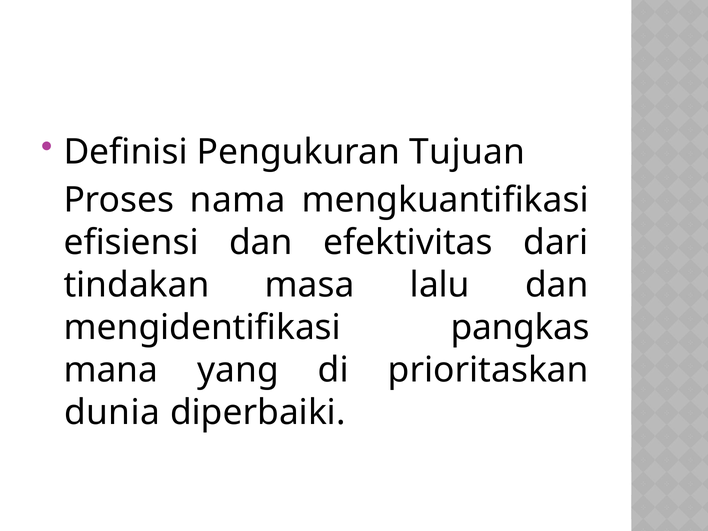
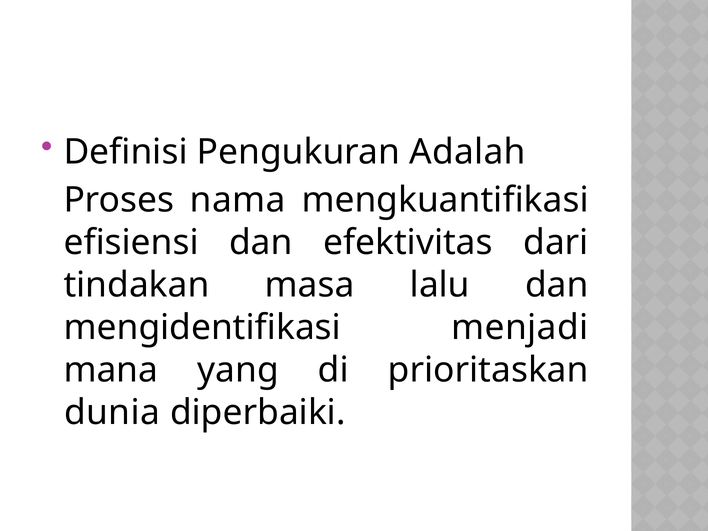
Tujuan: Tujuan -> Adalah
pangkas: pangkas -> menjadi
